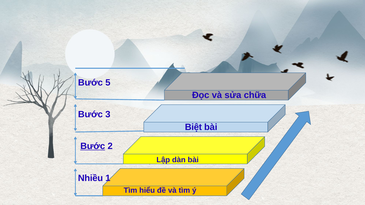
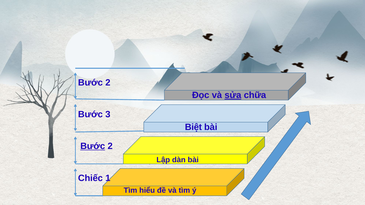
5 at (108, 83): 5 -> 2
sửa underline: none -> present
Nhiều: Nhiều -> Chiếc
